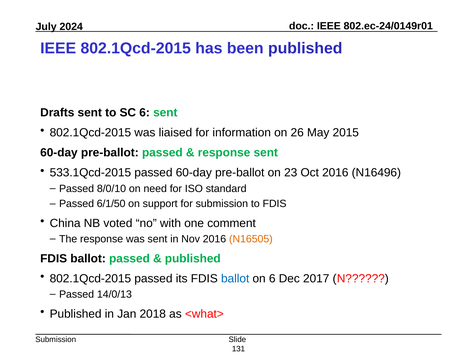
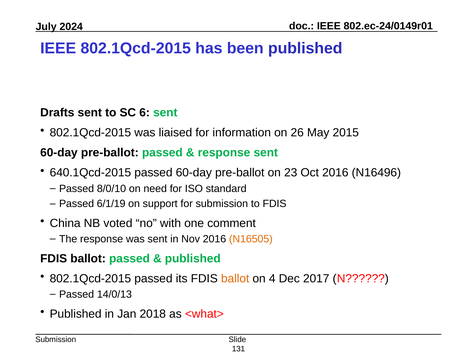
533.1Qcd-2015: 533.1Qcd-2015 -> 640.1Qcd-2015
6/1/50: 6/1/50 -> 6/1/19
ballot at (235, 279) colour: blue -> orange
on 6: 6 -> 4
